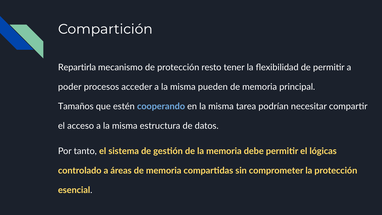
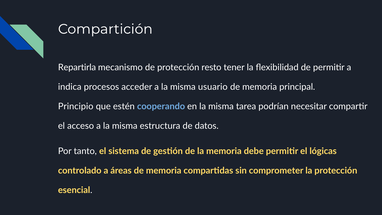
poder: poder -> indica
pueden: pueden -> usuario
Tamaños: Tamaños -> Principio
